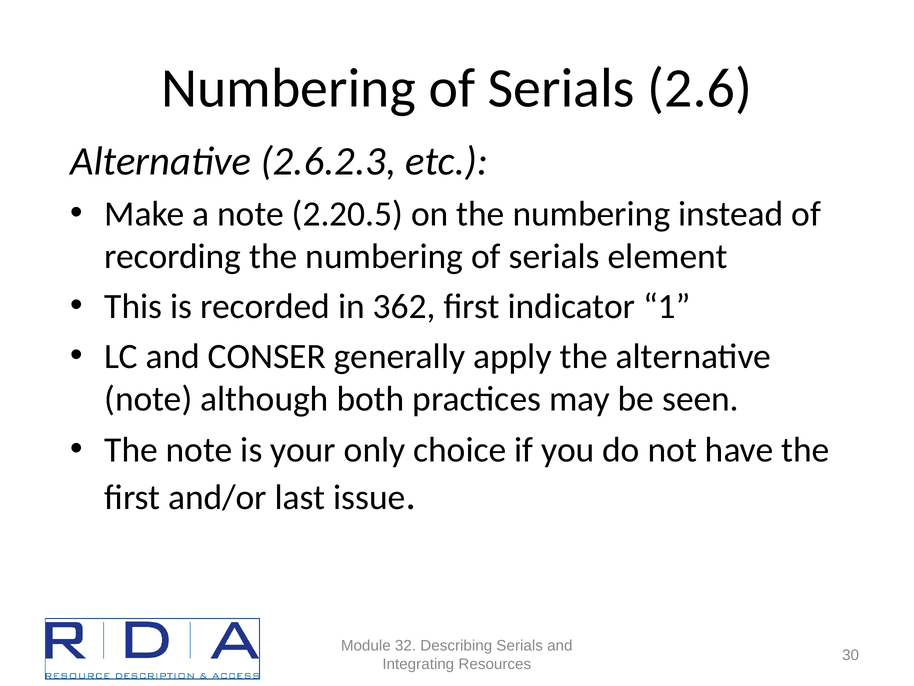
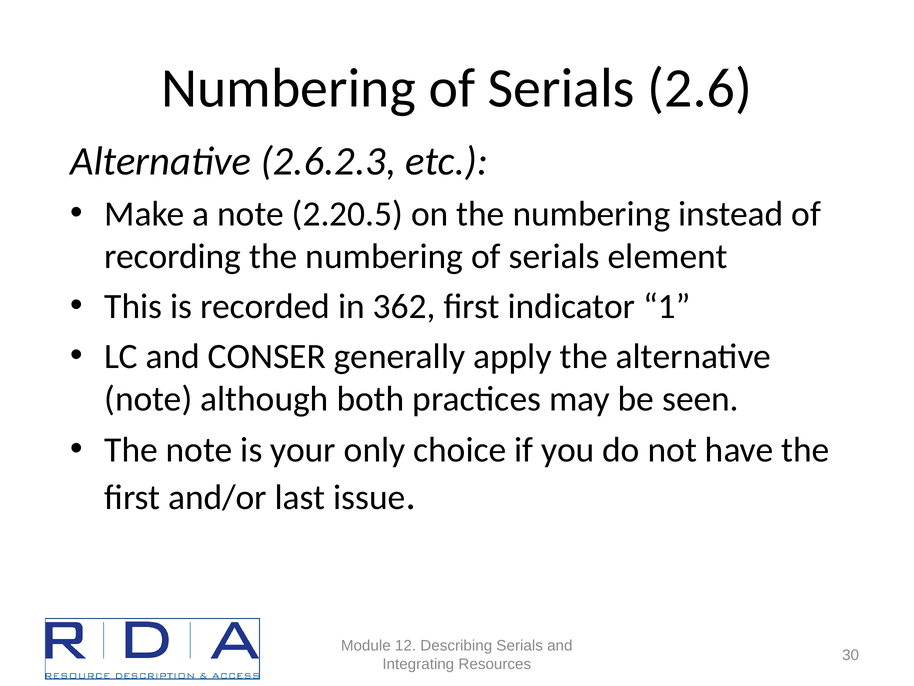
32: 32 -> 12
